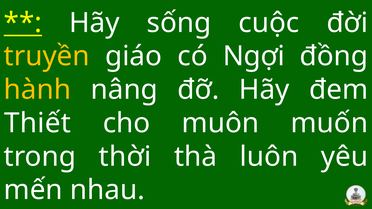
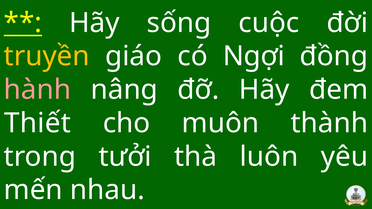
hành colour: yellow -> pink
muốn: muốn -> thành
thời: thời -> tưởi
